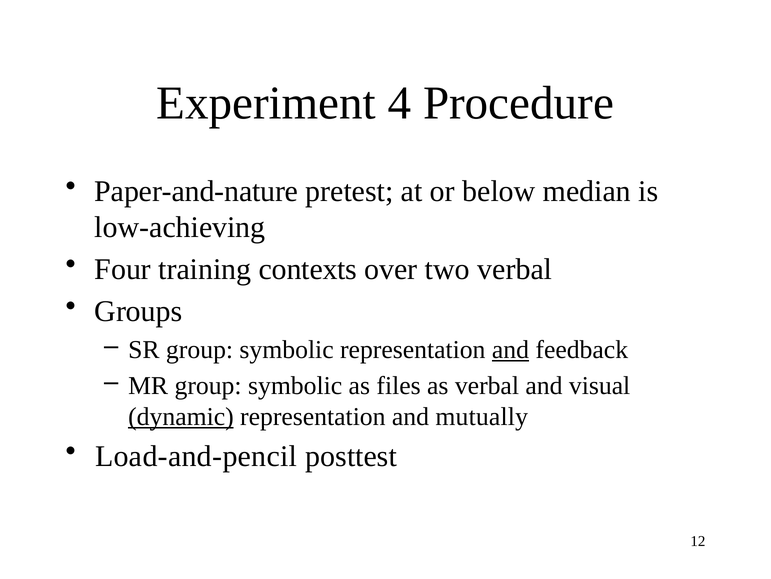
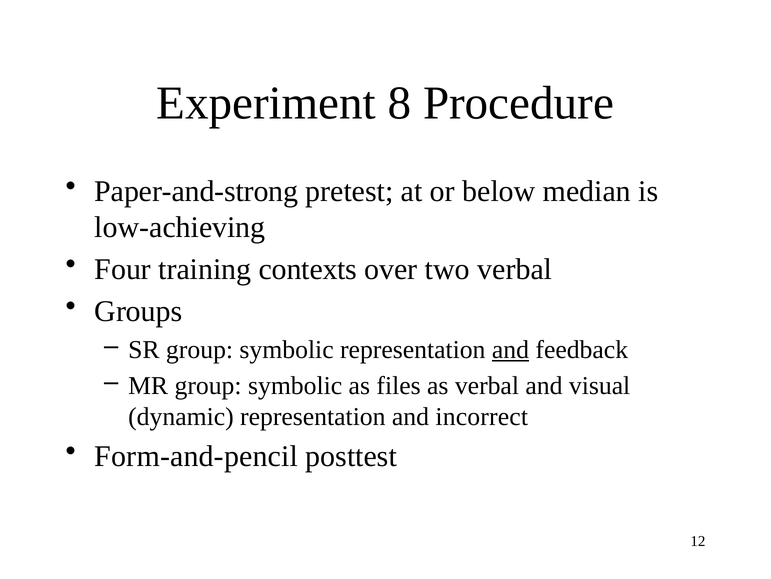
4: 4 -> 8
Paper-and-nature: Paper-and-nature -> Paper-and-strong
dynamic underline: present -> none
mutually: mutually -> incorrect
Load-and-pencil: Load-and-pencil -> Form-and-pencil
